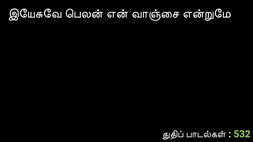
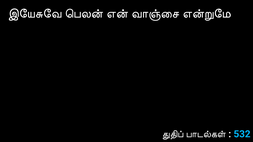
532 colour: light green -> light blue
